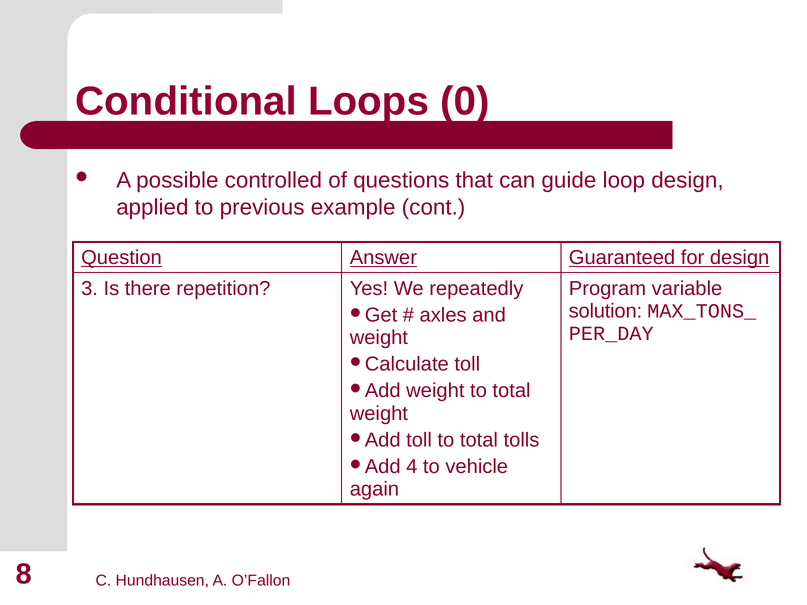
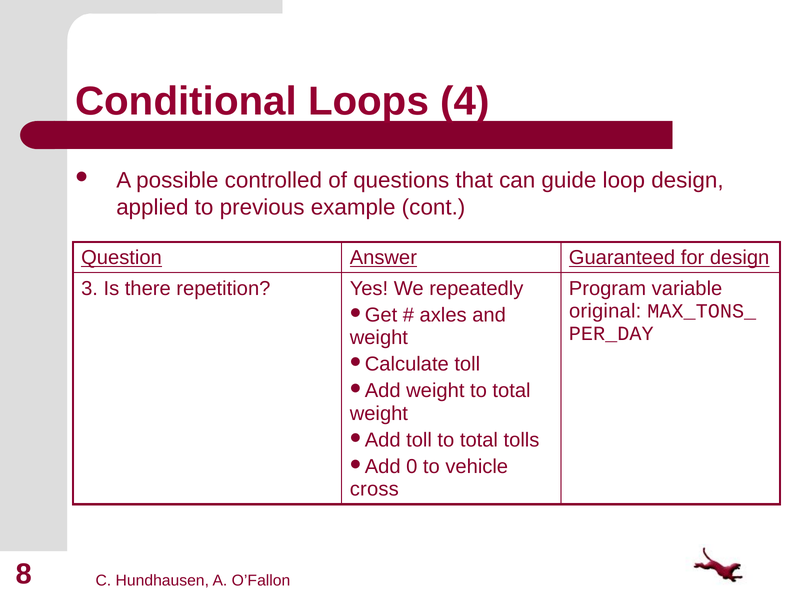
0: 0 -> 4
solution: solution -> original
4: 4 -> 0
again: again -> cross
